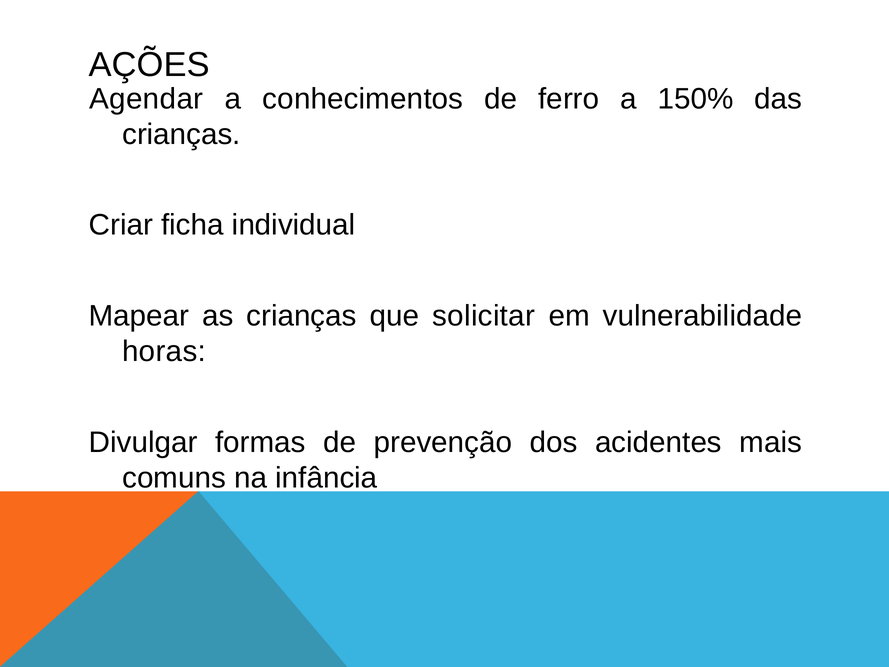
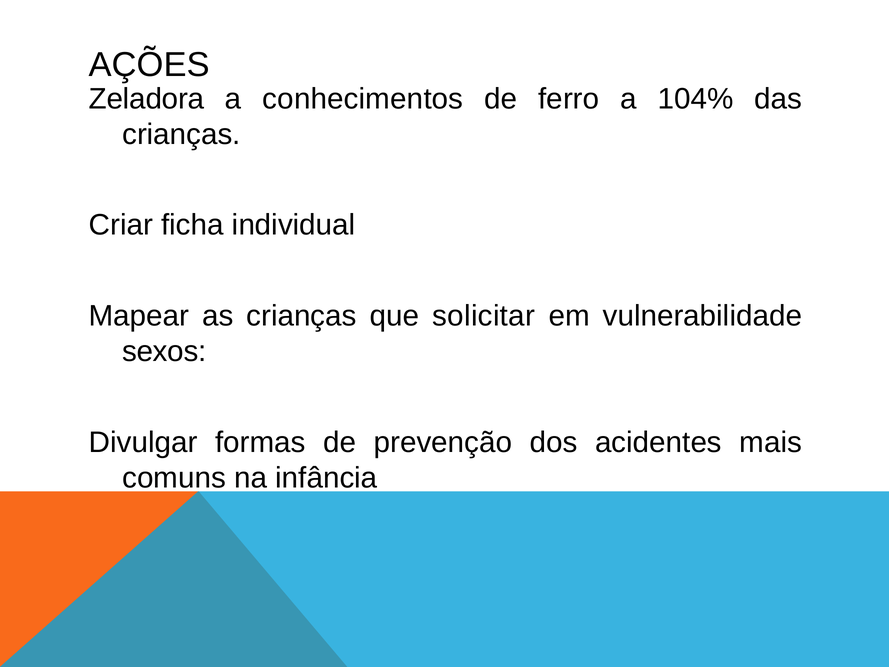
Agendar: Agendar -> Zeladora
150%: 150% -> 104%
horas: horas -> sexos
